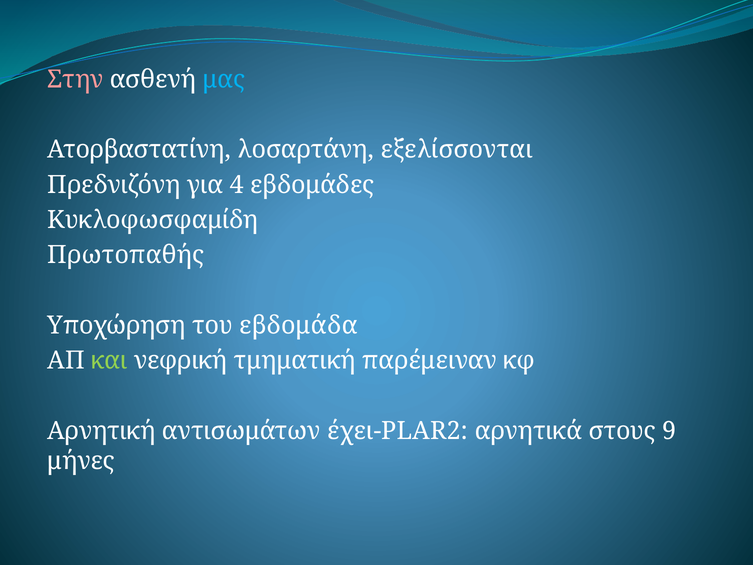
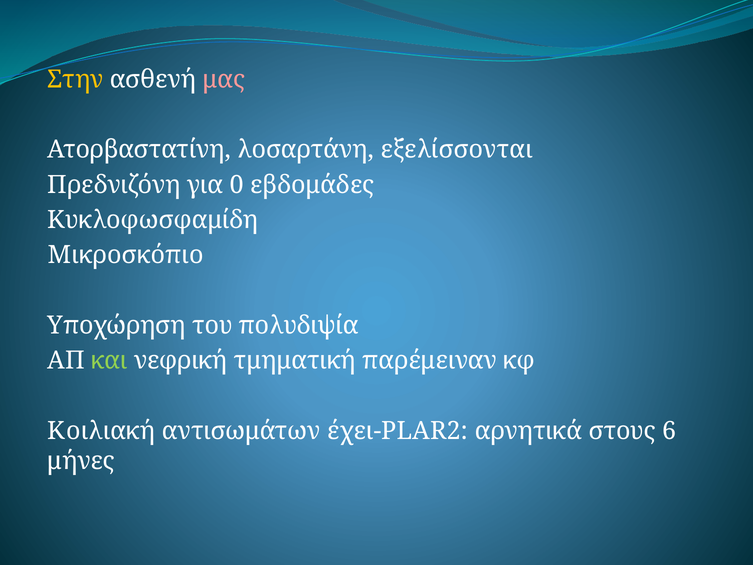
Στην colour: pink -> yellow
μας colour: light blue -> pink
4: 4 -> 0
Πρωτοπαθής: Πρωτοπαθής -> Μικροσκόπιο
εβδομάδα: εβδομάδα -> πολυδιψία
Αρνητική: Αρνητική -> Κοιλιακή
9: 9 -> 6
